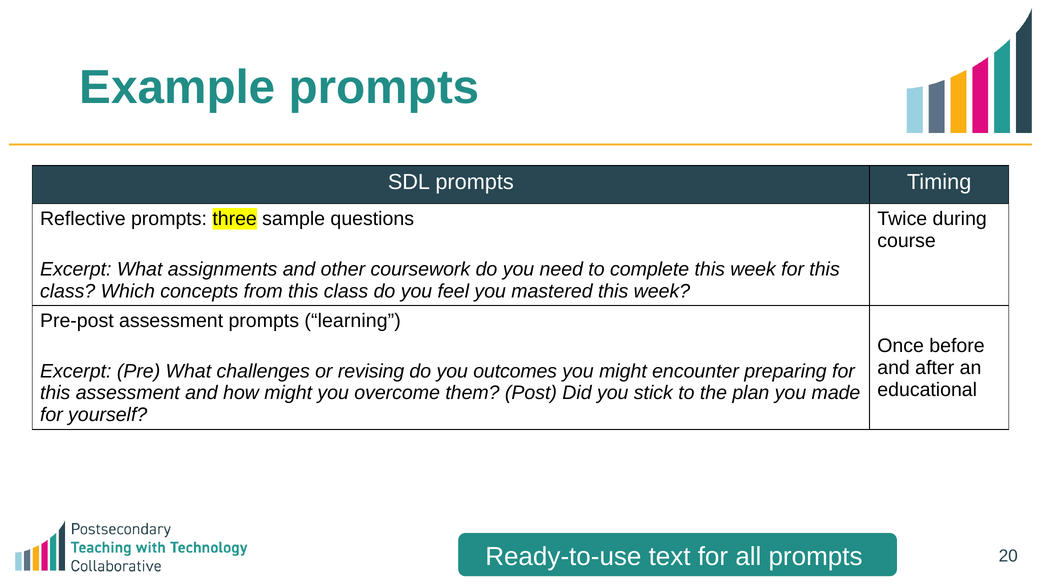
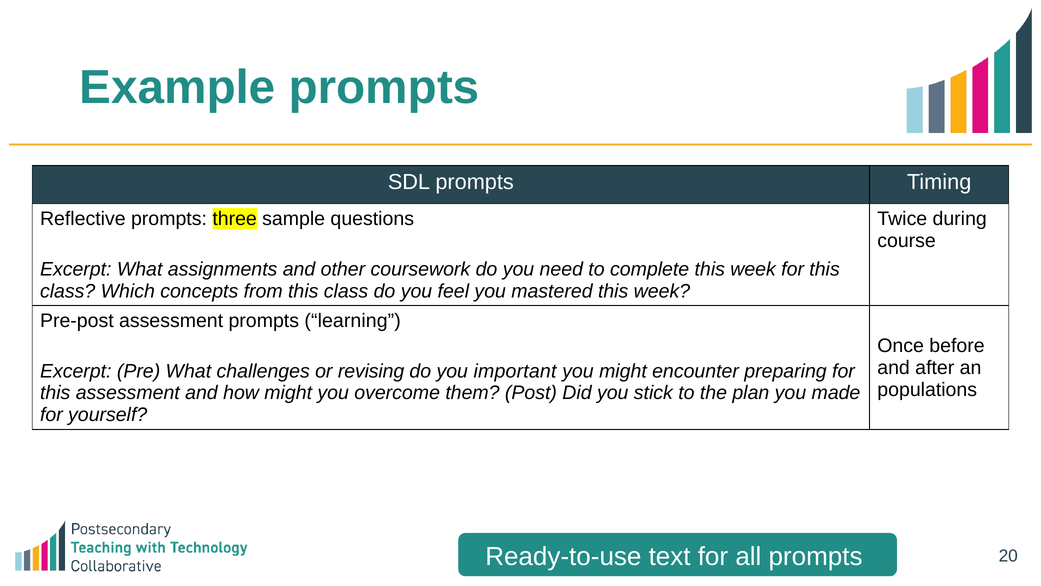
outcomes: outcomes -> important
educational: educational -> populations
